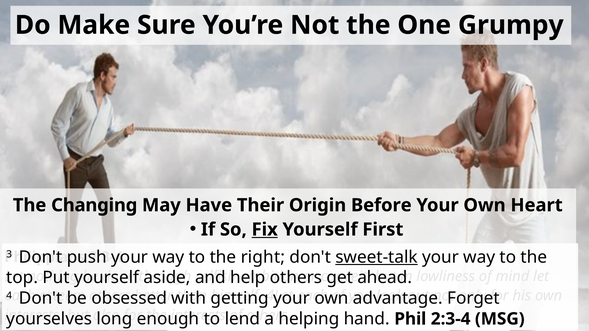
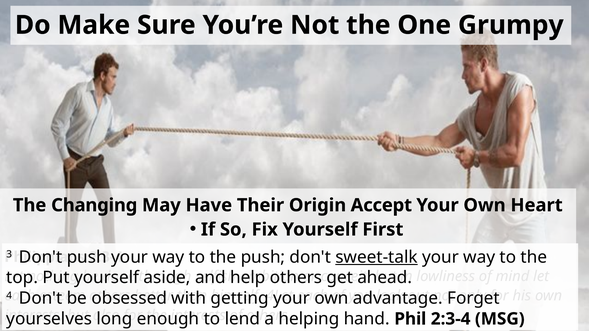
Before: Before -> Accept
Fix underline: present -> none
the right: right -> push
